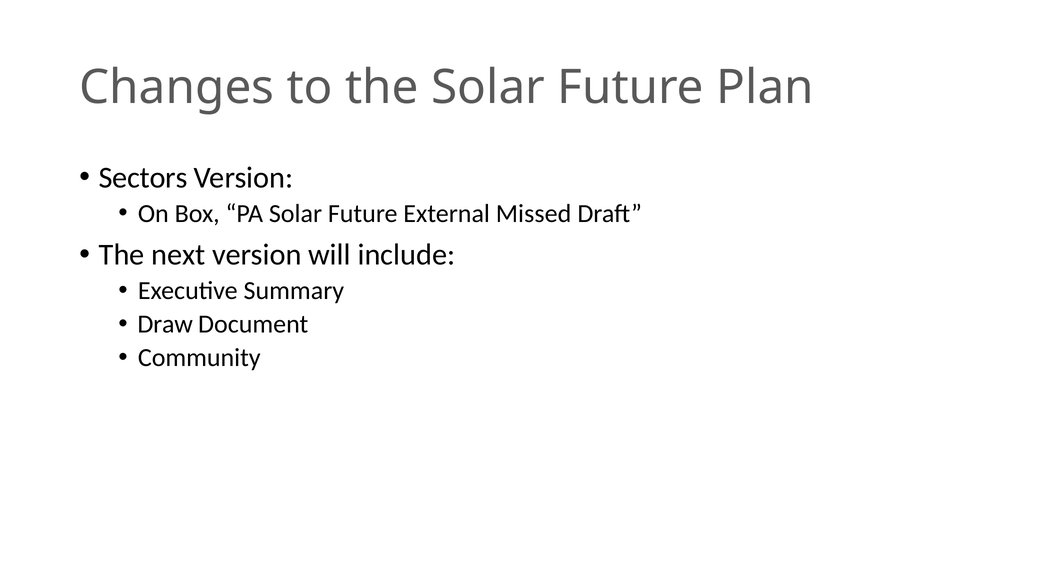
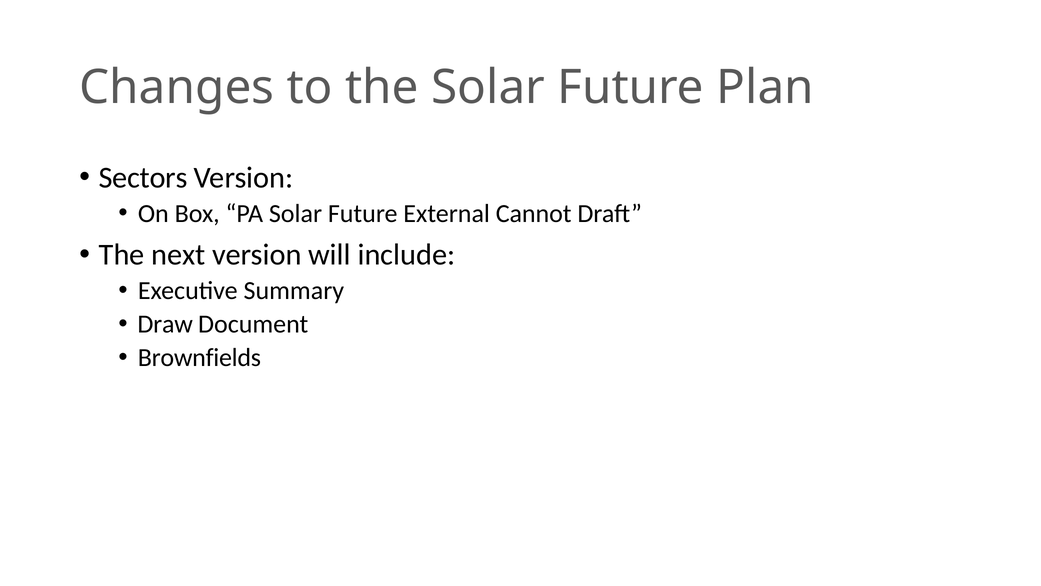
Missed: Missed -> Cannot
Community: Community -> Brownfields
